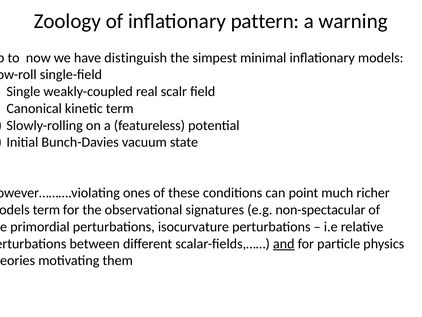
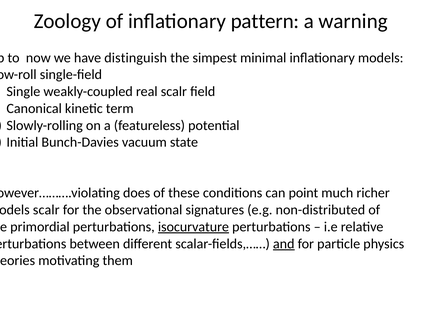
ones: ones -> does
term at (46, 210): term -> scalr
non-spectacular: non-spectacular -> non-distributed
isocurvature underline: none -> present
